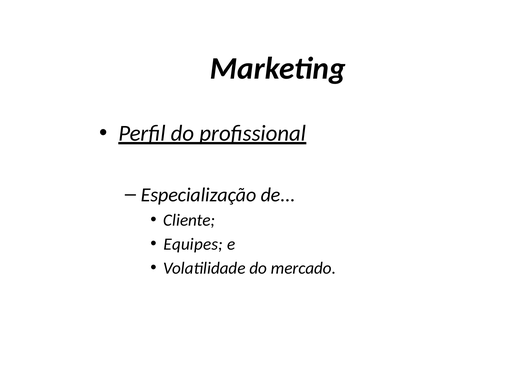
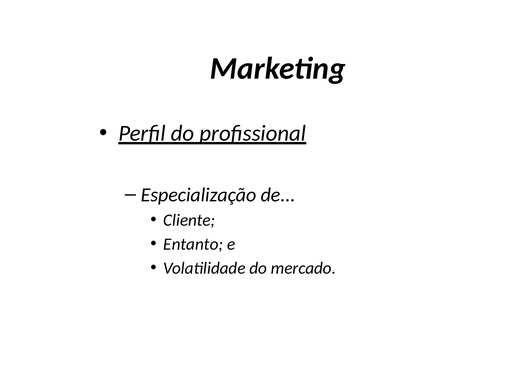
Equipes: Equipes -> Entanto
